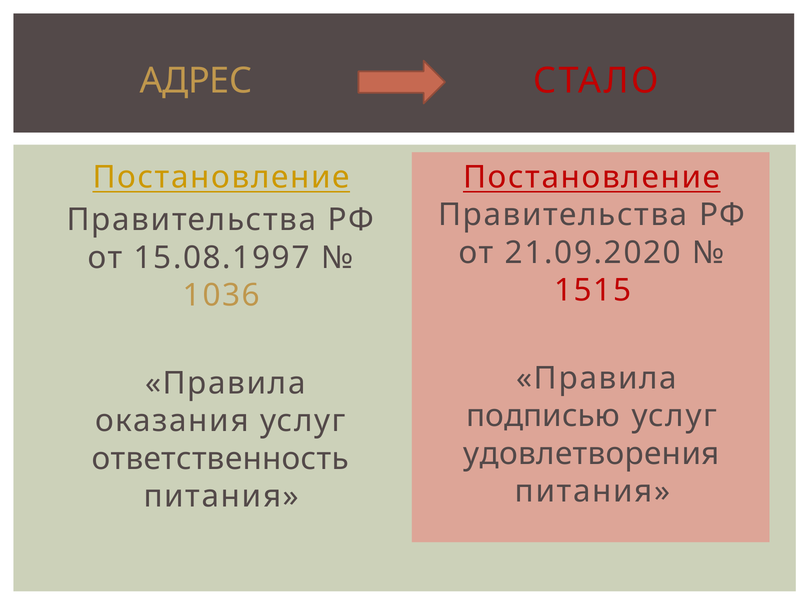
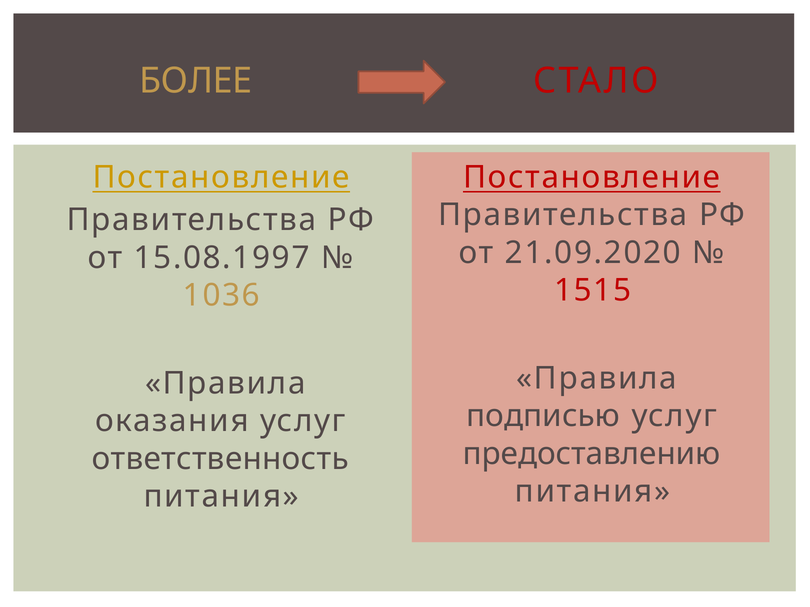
АДРЕС: АДРЕС -> БОЛЕЕ
удовлетворения: удовлетворения -> предоставлению
